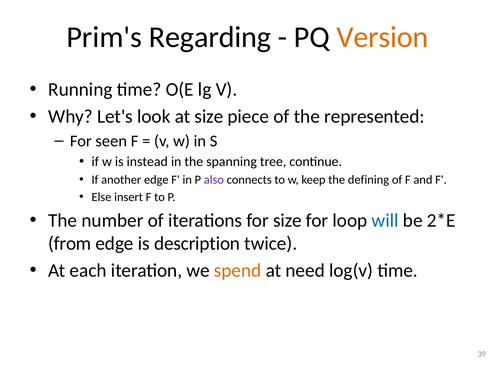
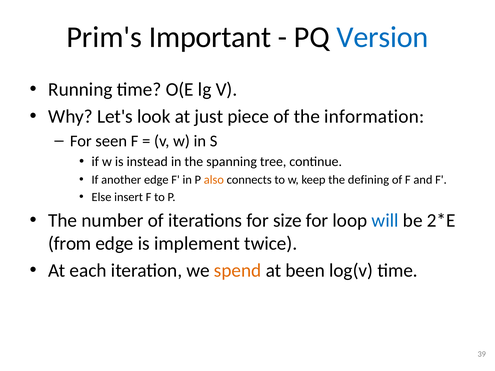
Regarding: Regarding -> Important
Version colour: orange -> blue
at size: size -> just
represented: represented -> information
also colour: purple -> orange
description: description -> implement
need: need -> been
